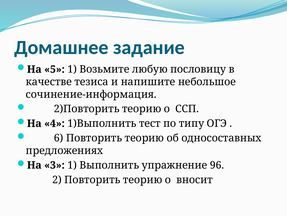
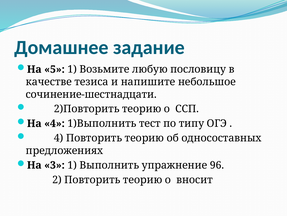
сочинение-информация: сочинение-информация -> сочинение-шестнадцати
6 at (59, 138): 6 -> 4
